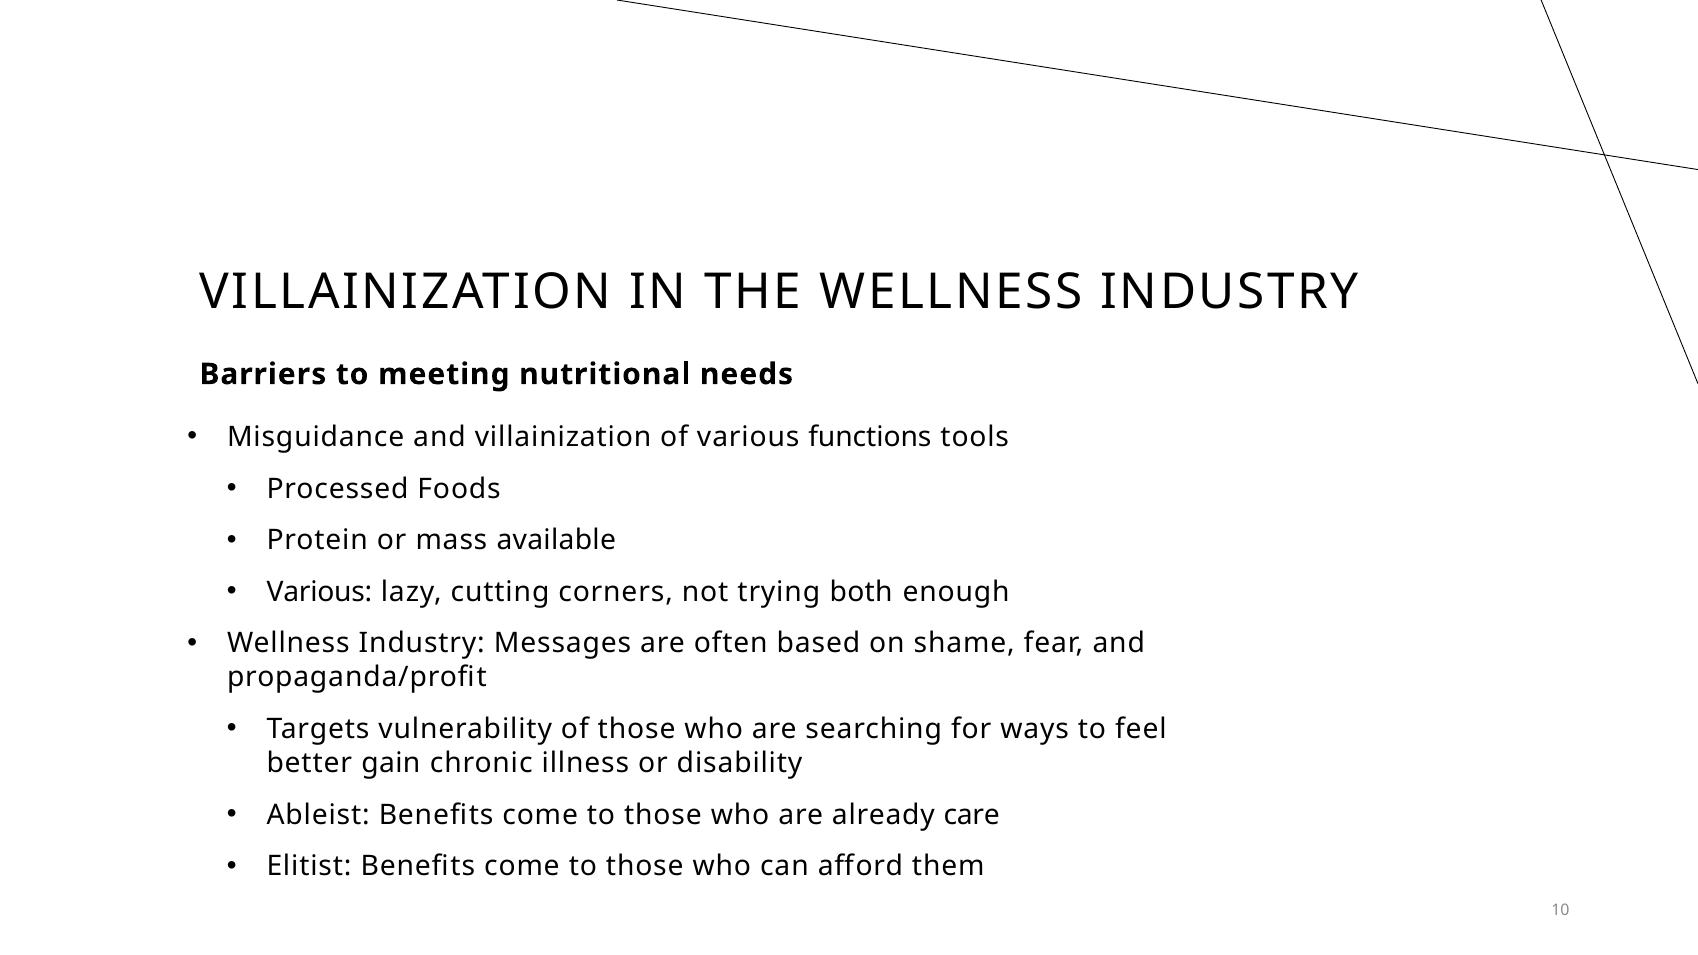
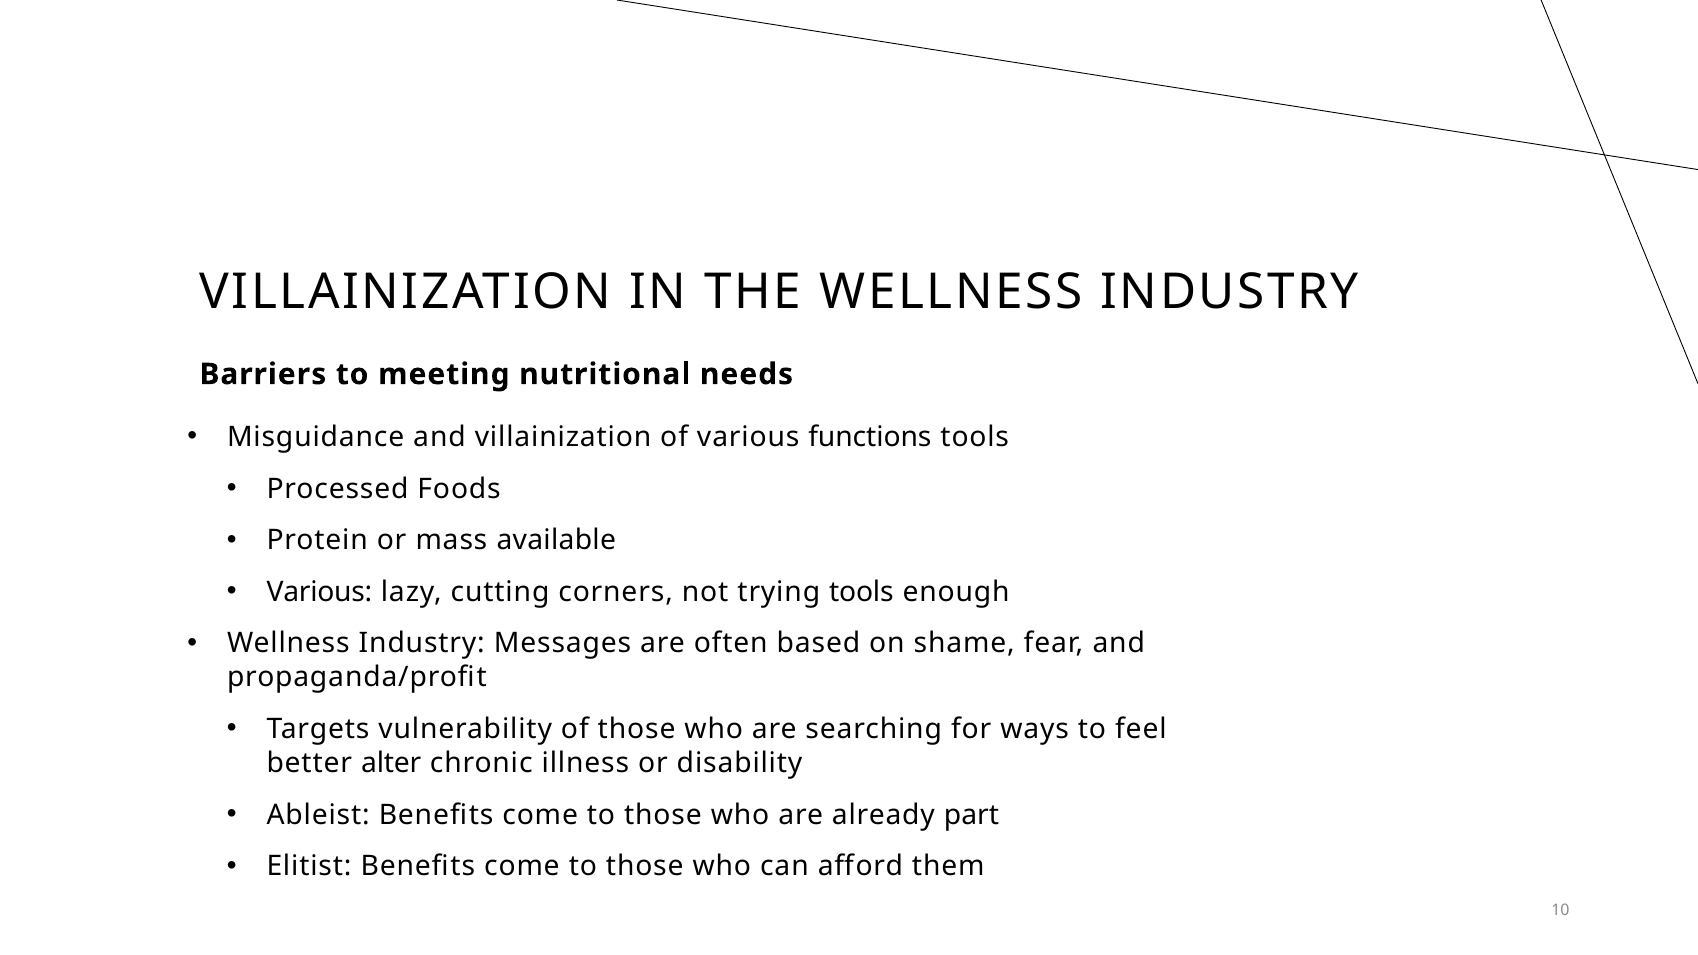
trying both: both -> tools
gain: gain -> alter
care: care -> part
